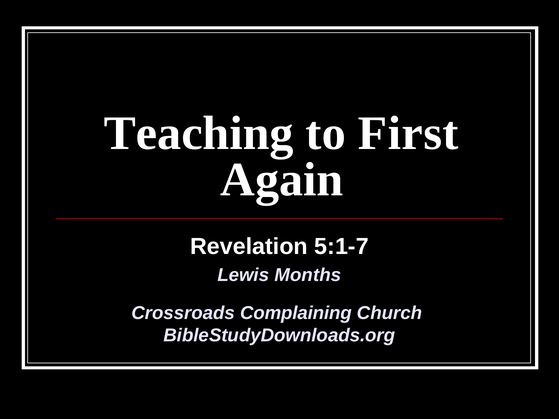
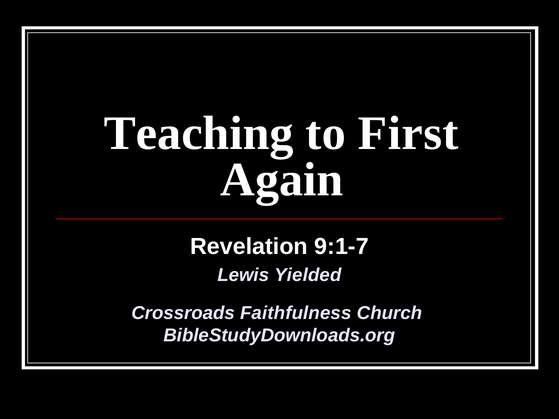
5:1-7: 5:1-7 -> 9:1-7
Months: Months -> Yielded
Complaining: Complaining -> Faithfulness
